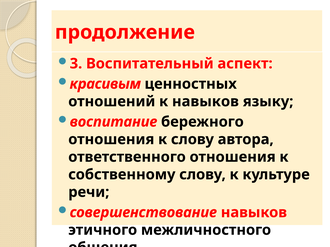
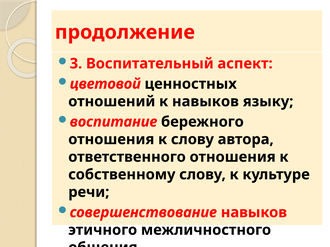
красивым: красивым -> цветовой
